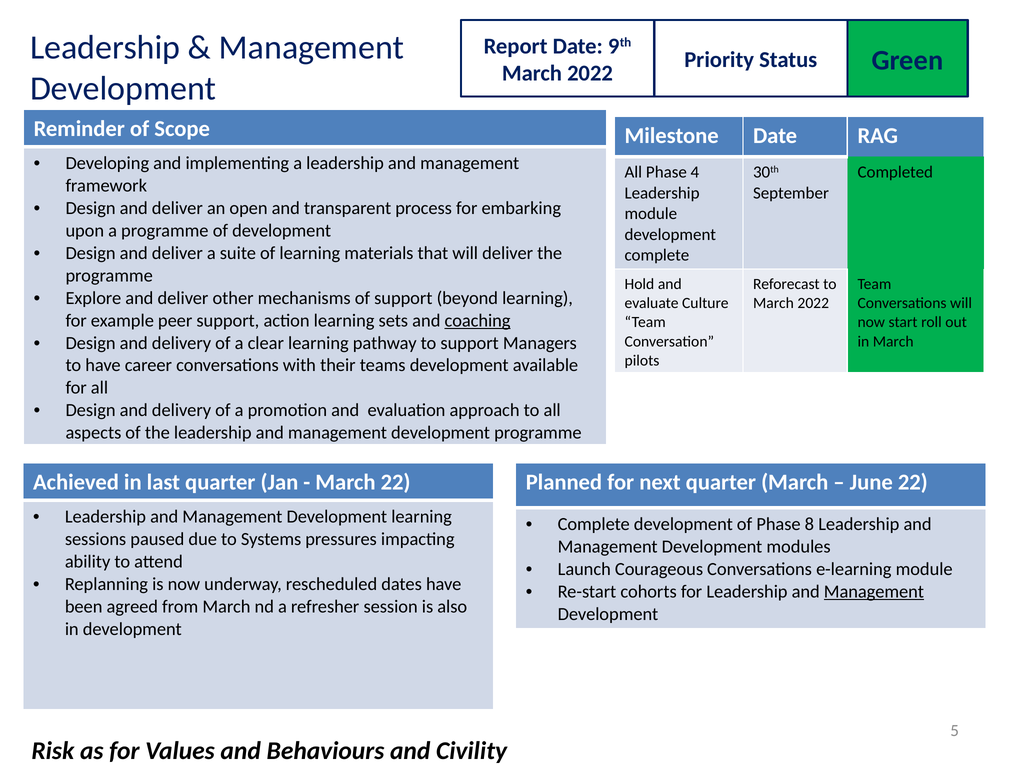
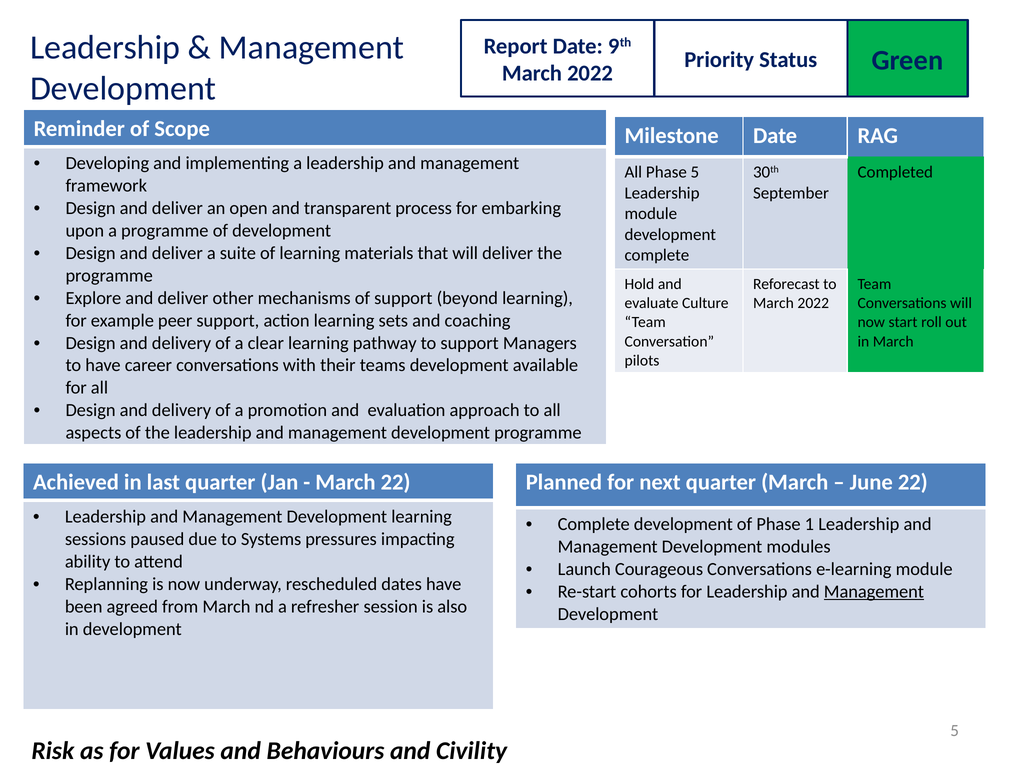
Phase 4: 4 -> 5
coaching underline: present -> none
8: 8 -> 1
